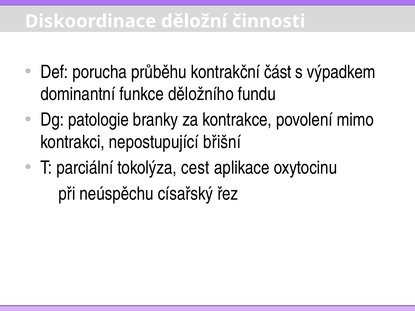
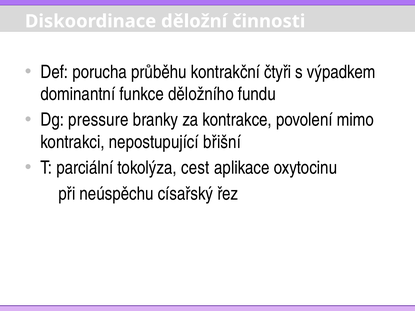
část: část -> čtyři
patologie: patologie -> pressure
